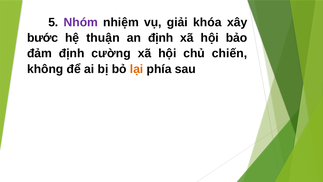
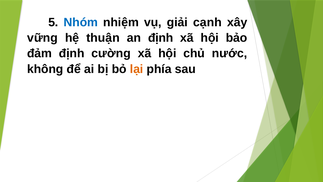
Nhóm colour: purple -> blue
khóa: khóa -> cạnh
bước: bước -> vững
chiến: chiến -> nước
